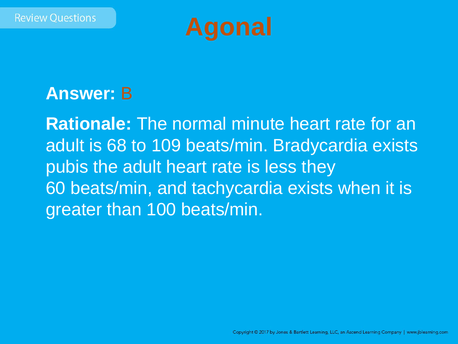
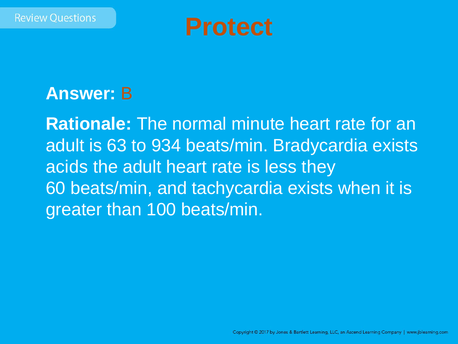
Agonal: Agonal -> Protect
68: 68 -> 63
109: 109 -> 934
pubis: pubis -> acids
